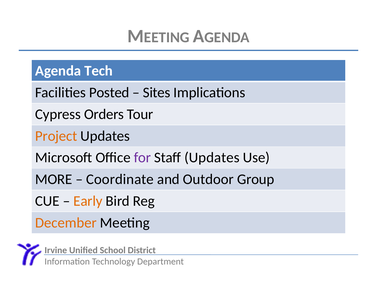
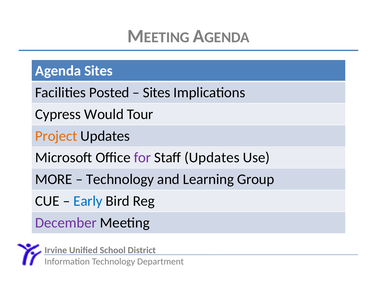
Agenda Tech: Tech -> Sites
Orders: Orders -> Would
Coordinate at (120, 179): Coordinate -> Technology
Outdoor: Outdoor -> Learning
Early colour: orange -> blue
December colour: orange -> purple
